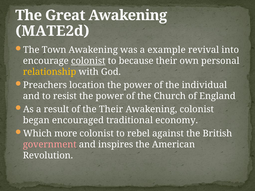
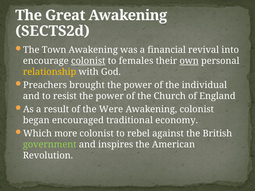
MATE2d: MATE2d -> SECTS2d
example: example -> financial
because: because -> females
own underline: none -> present
location: location -> brought
the Their: Their -> Were
government colour: pink -> light green
